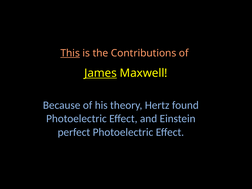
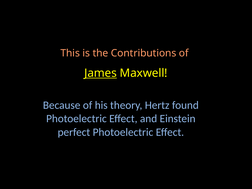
This underline: present -> none
